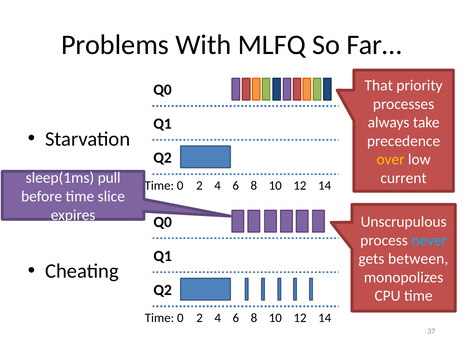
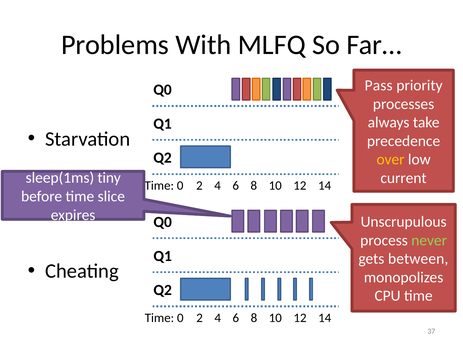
That: That -> Pass
pull: pull -> tiny
never colour: light blue -> light green
